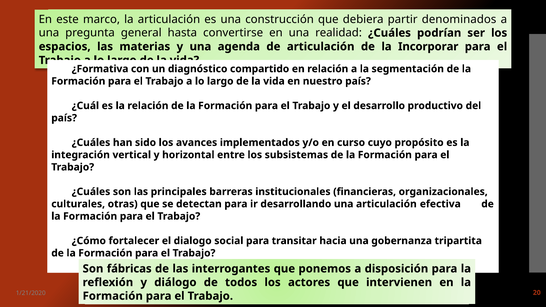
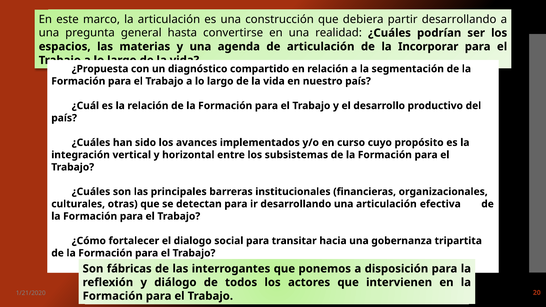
partir denominados: denominados -> desarrollando
¿Formativa: ¿Formativa -> ¿Propuesta
